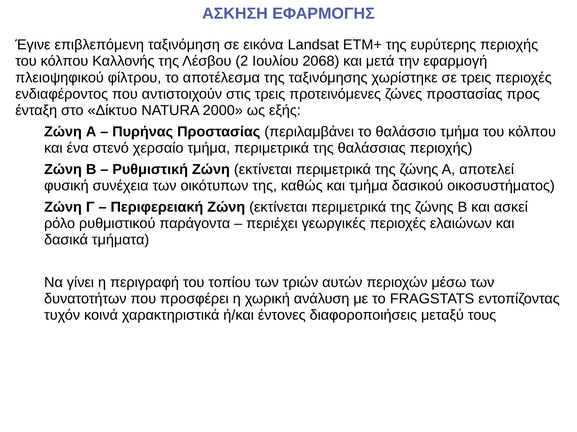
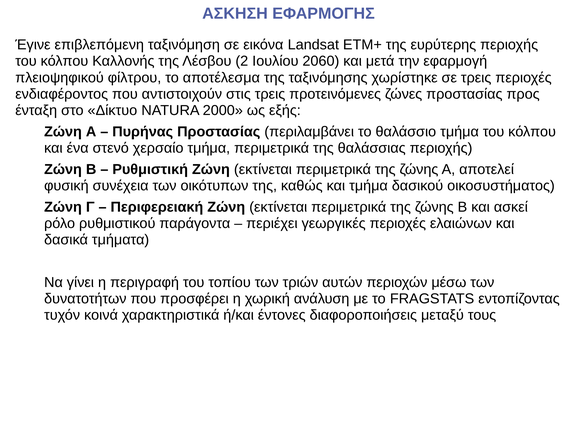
2068: 2068 -> 2060
